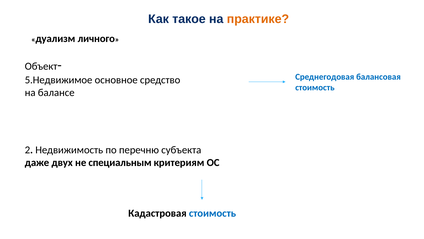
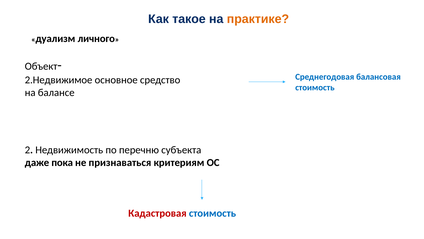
5.Недвижимое: 5.Недвижимое -> 2.Недвижимое
двух: двух -> пока
специальным: специальным -> признаваться
Кадастровая colour: black -> red
